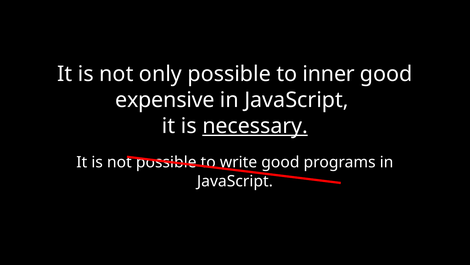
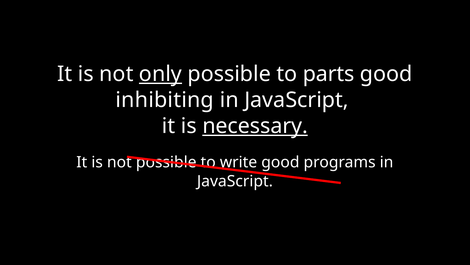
only underline: none -> present
inner: inner -> parts
expensive: expensive -> inhibiting
